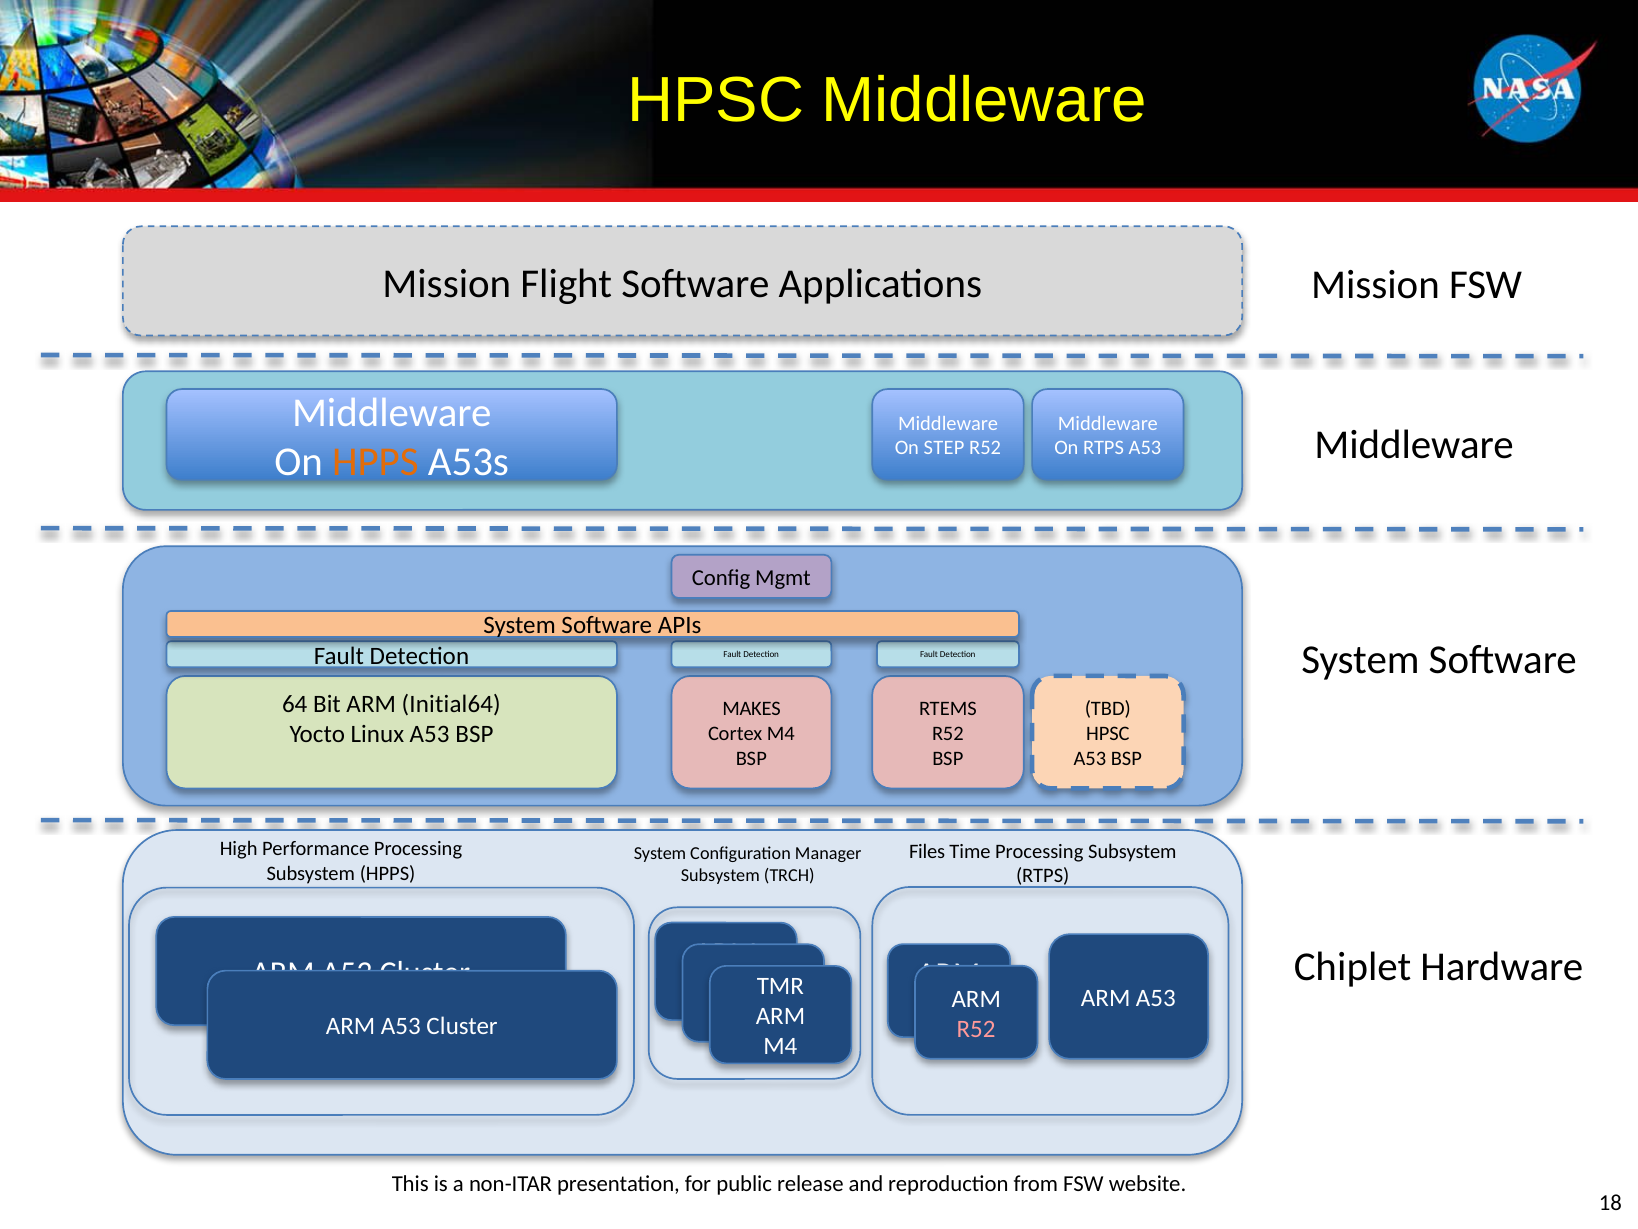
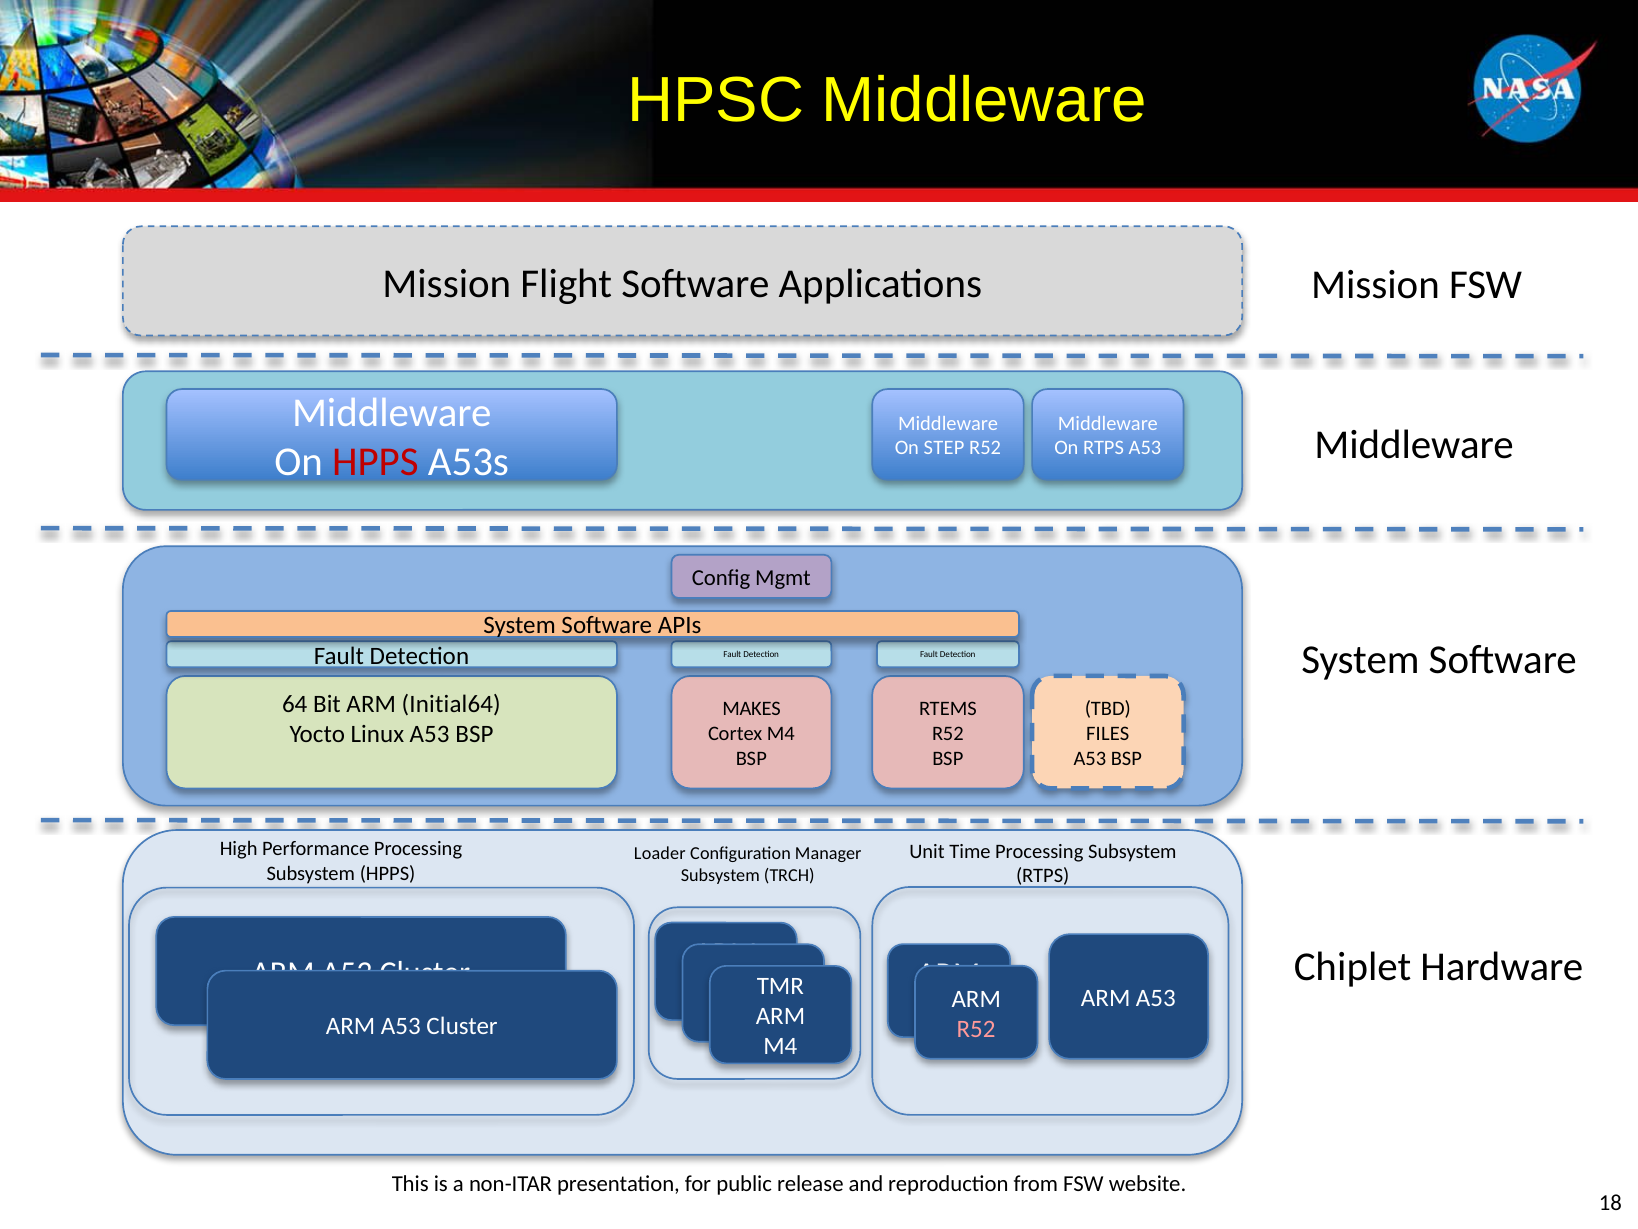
HPPS at (375, 462) colour: orange -> red
HPSC at (1108, 733): HPSC -> FILES
Files: Files -> Unit
System at (660, 853): System -> Loader
